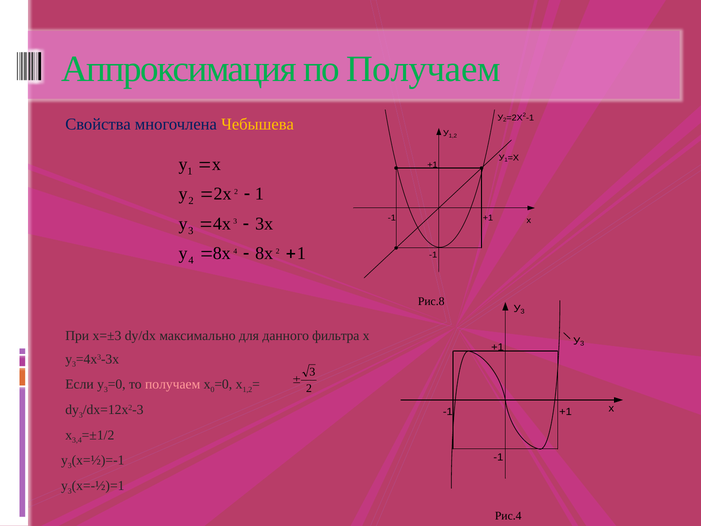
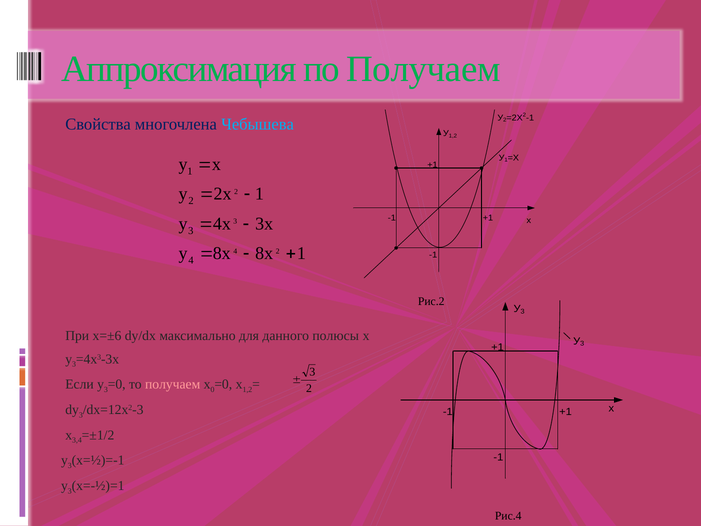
Чебышева colour: yellow -> light blue
Рис.8: Рис.8 -> Рис.2
x=±3: x=±3 -> x=±6
фильтра: фильтра -> полюсы
